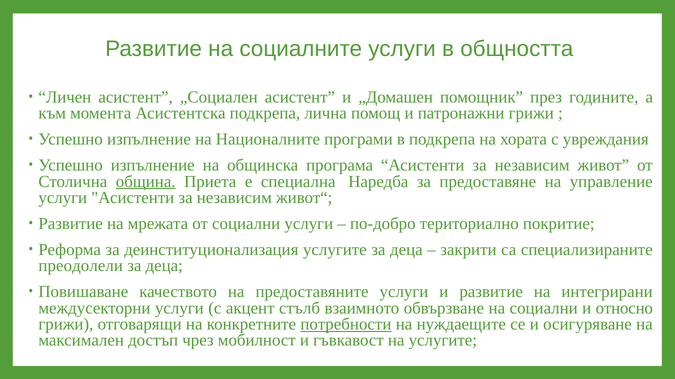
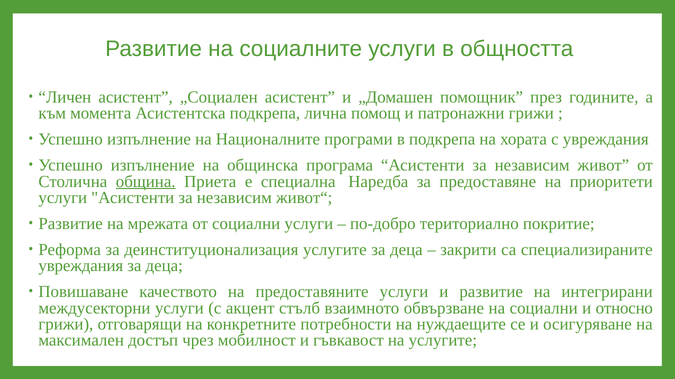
управление: управление -> приоритети
преодолели at (81, 266): преодолели -> увреждания
потребности underline: present -> none
